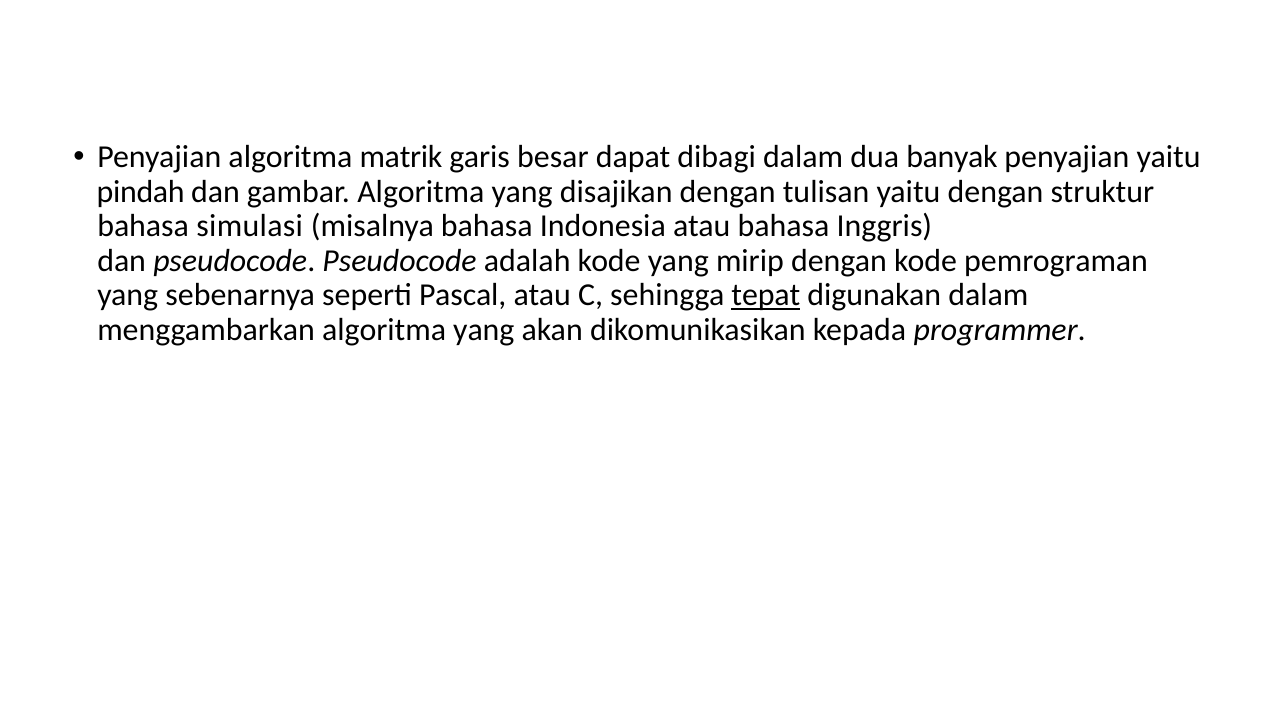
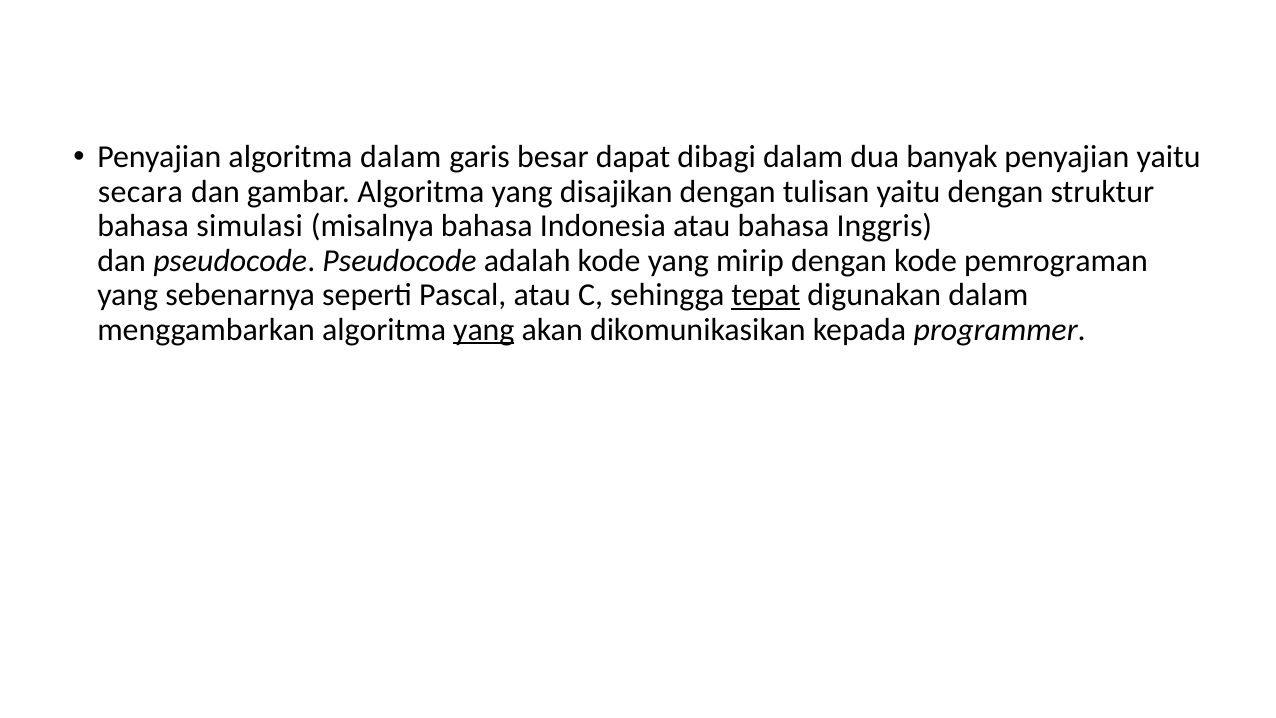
algoritma matrik: matrik -> dalam
pindah: pindah -> secara
yang at (484, 330) underline: none -> present
